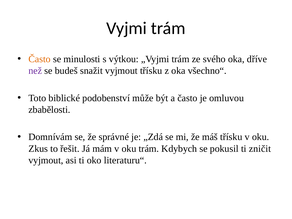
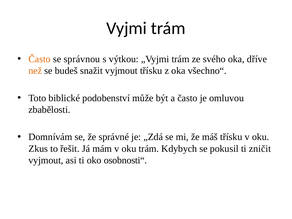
minulosti: minulosti -> správnou
než colour: purple -> orange
literaturu“: literaturu“ -> osobnosti“
